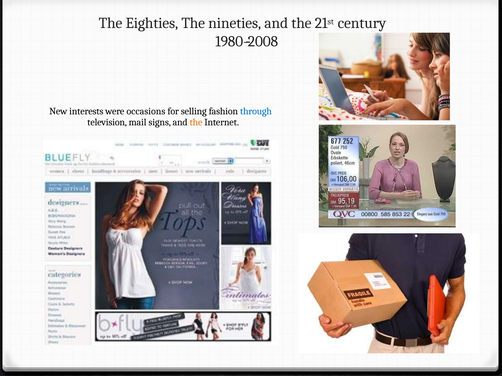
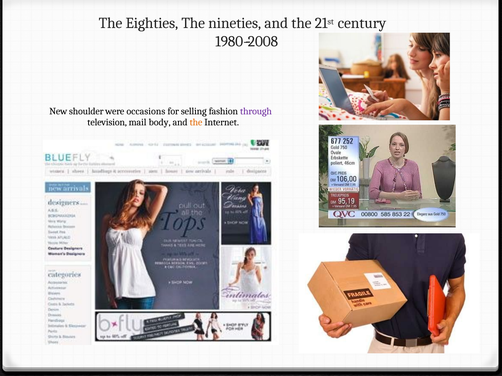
interests: interests -> shoulder
through colour: blue -> purple
signs: signs -> body
